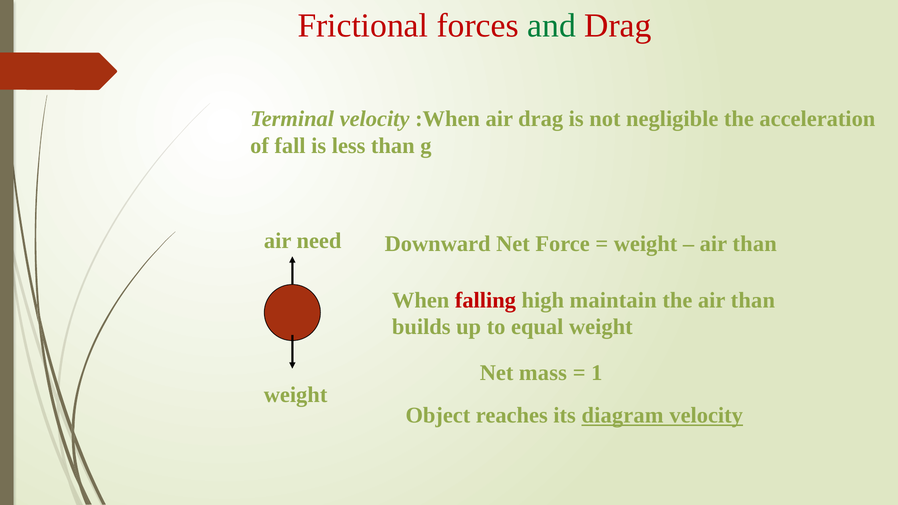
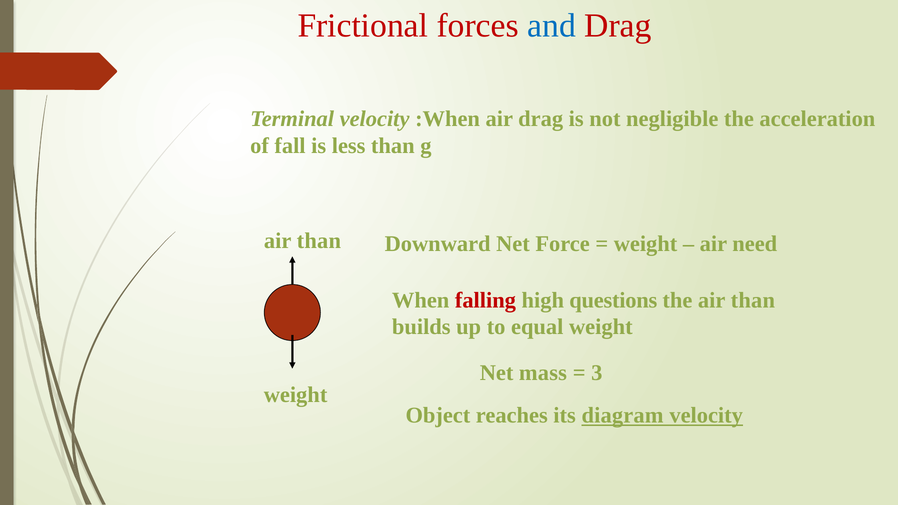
and colour: green -> blue
need at (319, 241): need -> than
than at (755, 244): than -> need
maintain: maintain -> questions
1: 1 -> 3
